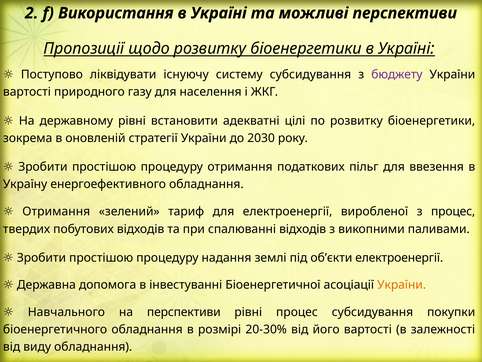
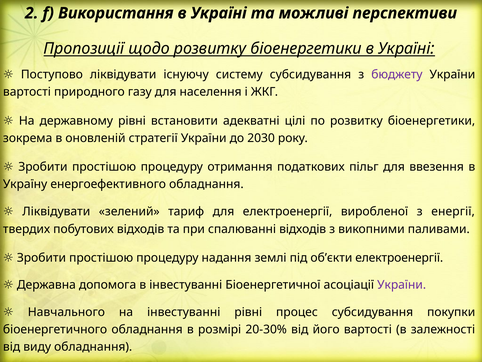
Отримання at (56, 211): Отримання -> Ліквідувати
з процес: процес -> енергії
України at (402, 285) colour: orange -> purple
на перспективи: перспективи -> інвестуванні
